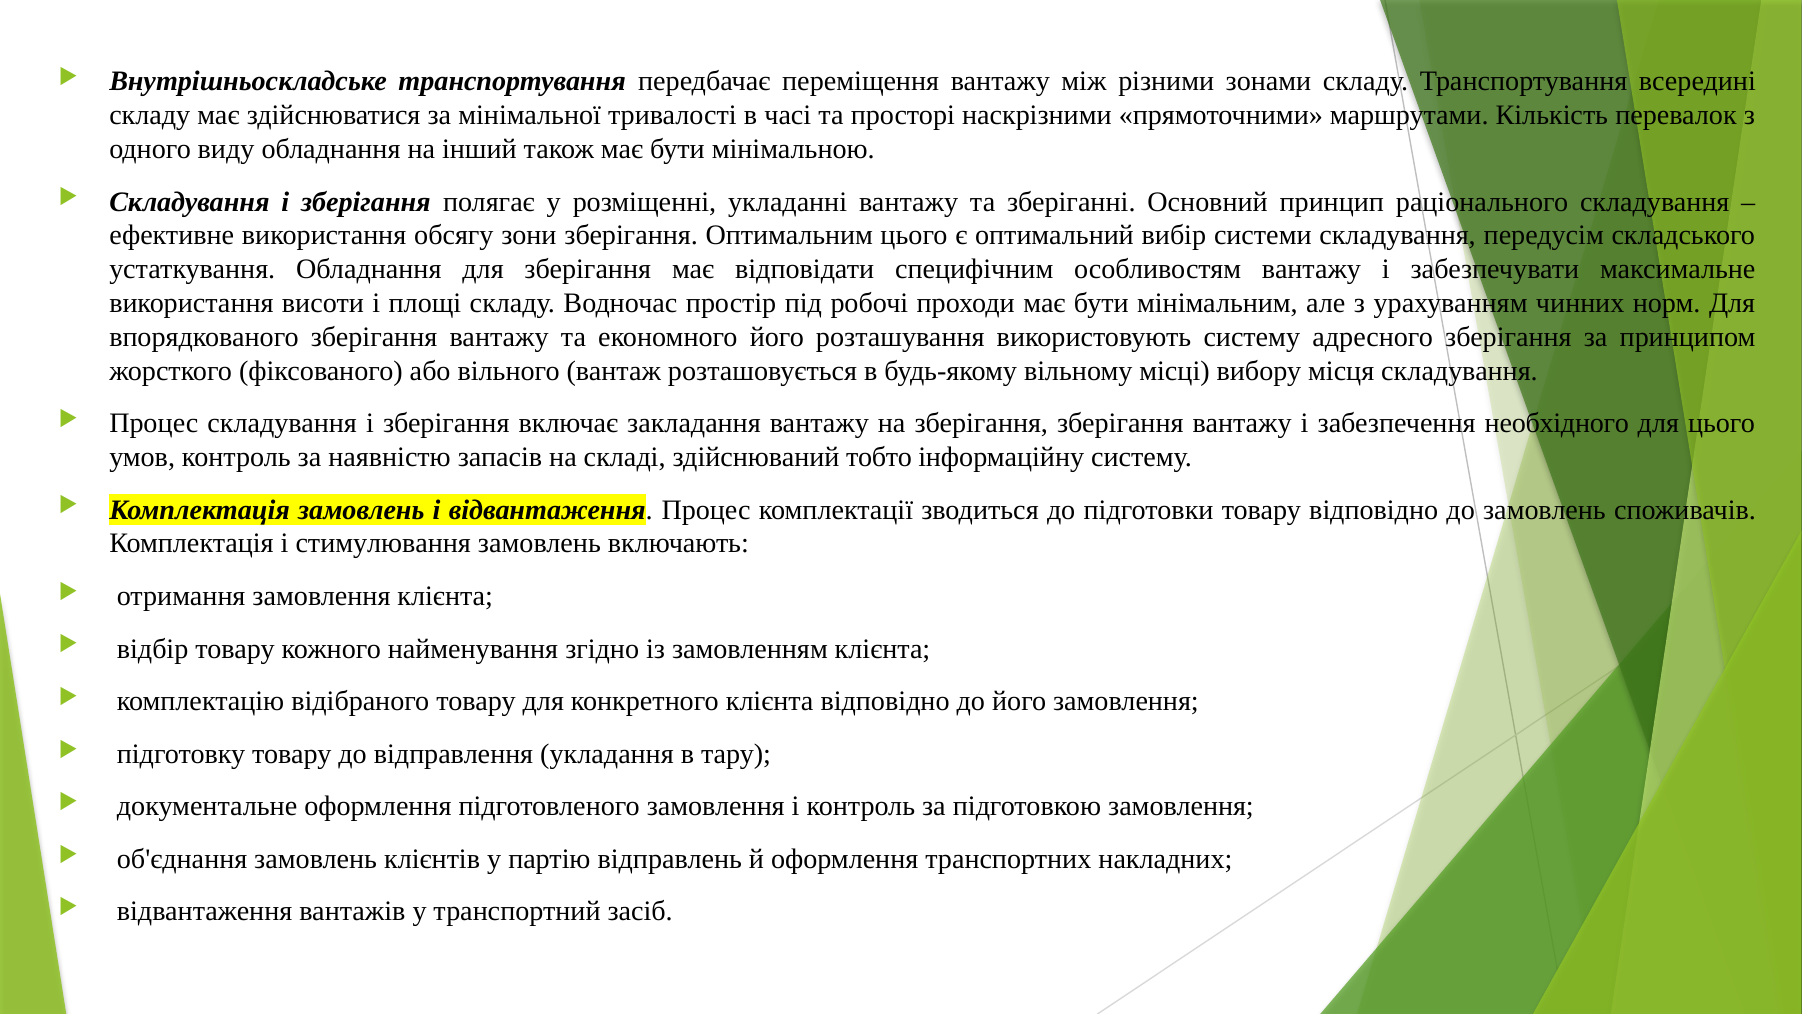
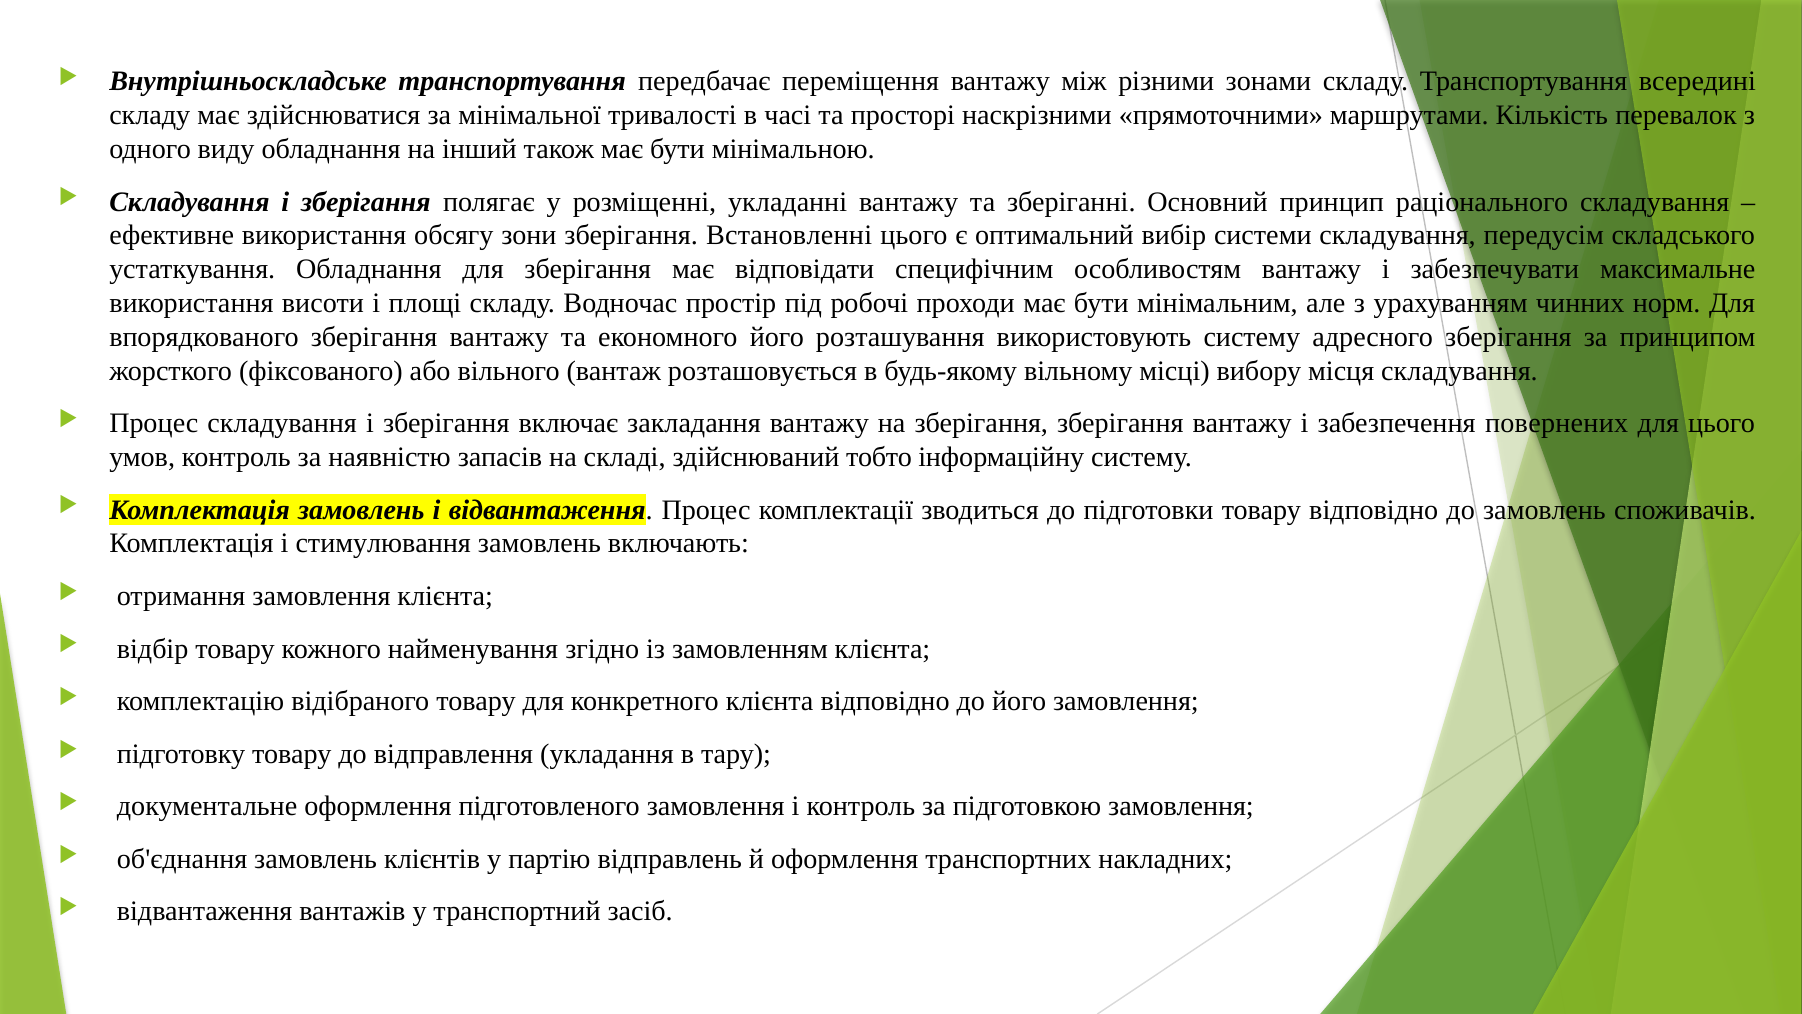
Оптимальним: Оптимальним -> Встановленні
необхідного: необхідного -> повернених
